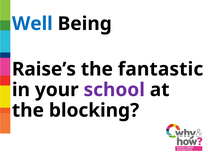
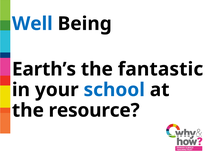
Raise’s: Raise’s -> Earth’s
school colour: purple -> blue
blocking: blocking -> resource
